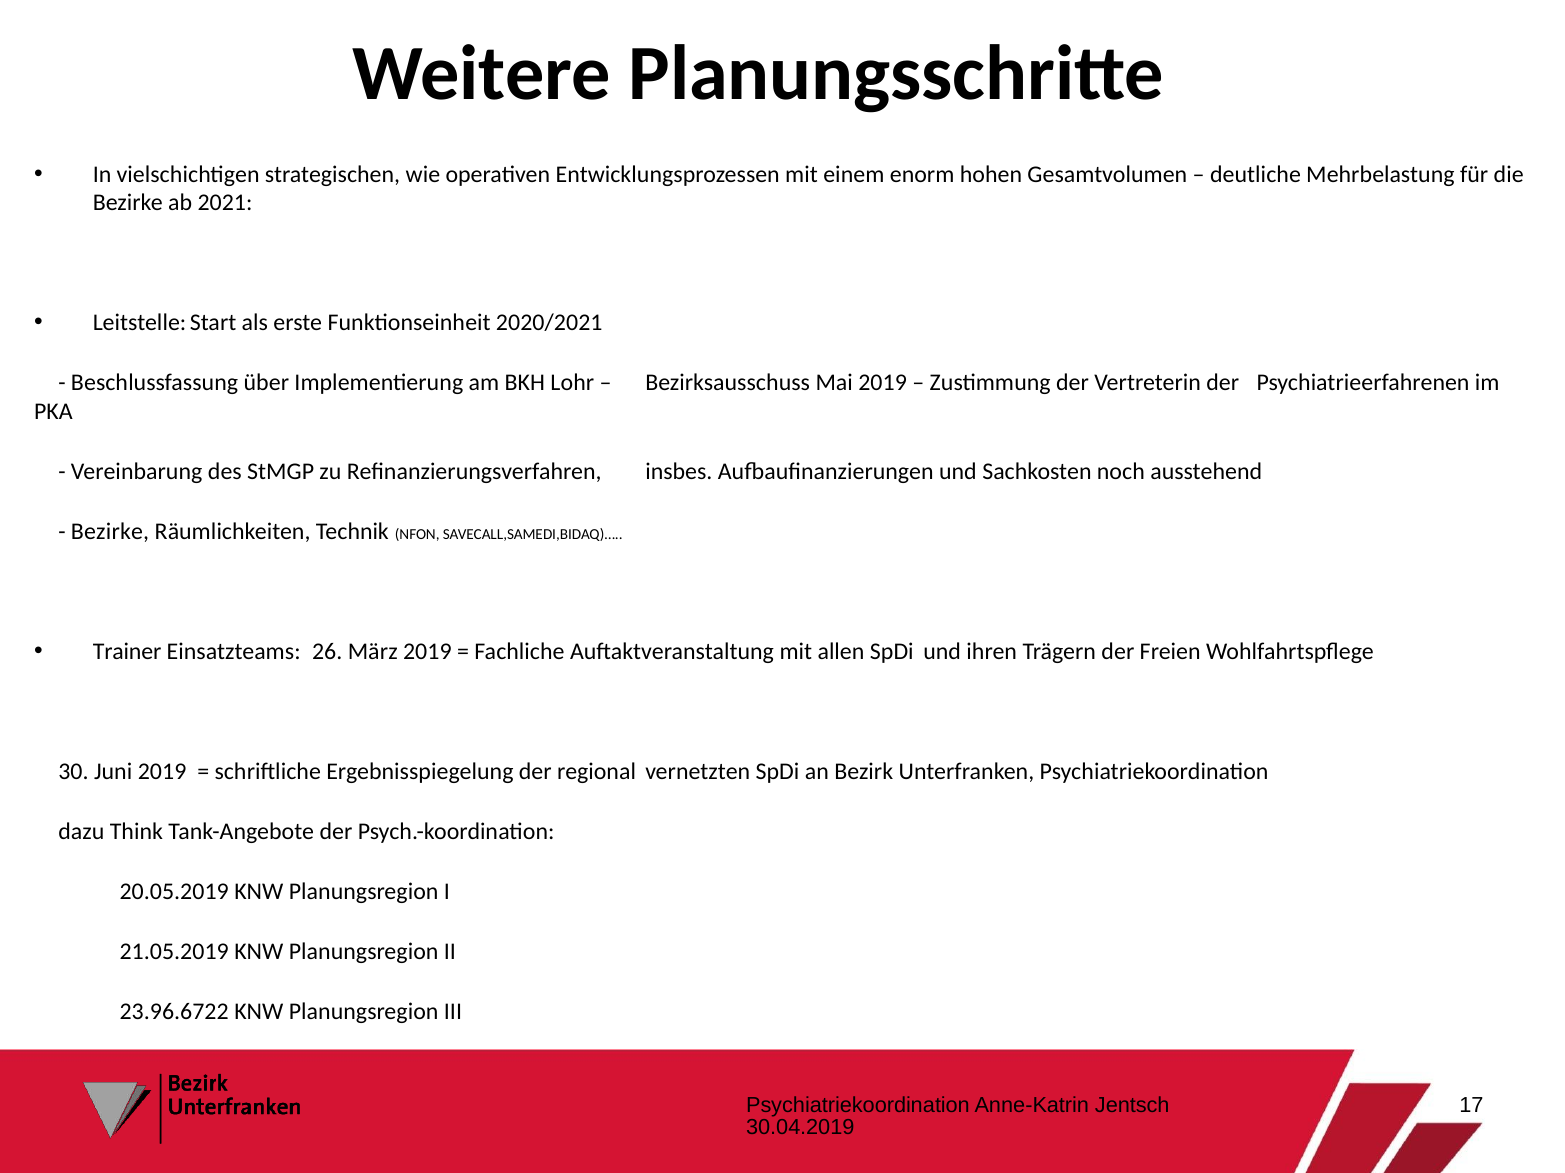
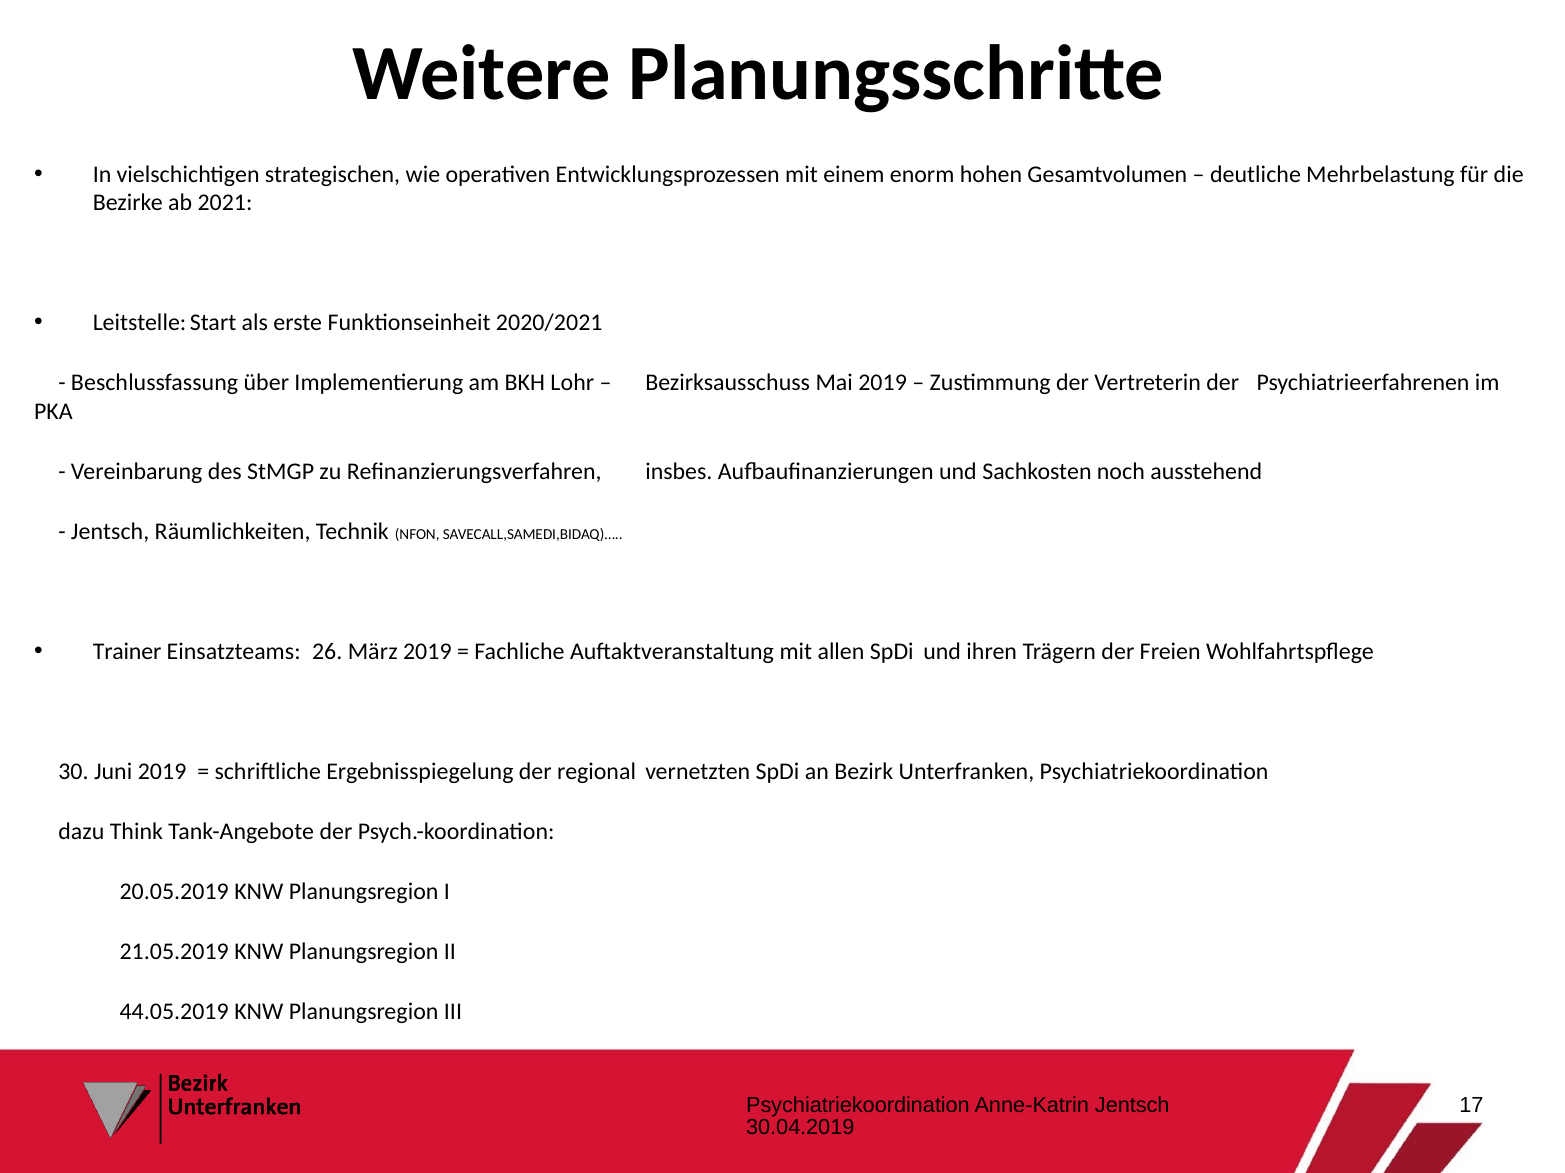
Bezirke at (110, 532): Bezirke -> Jentsch
23.96.6722: 23.96.6722 -> 44.05.2019
